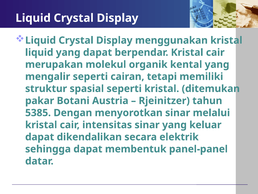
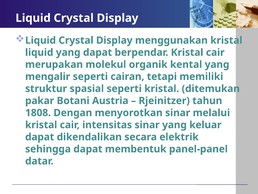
5385: 5385 -> 1808
